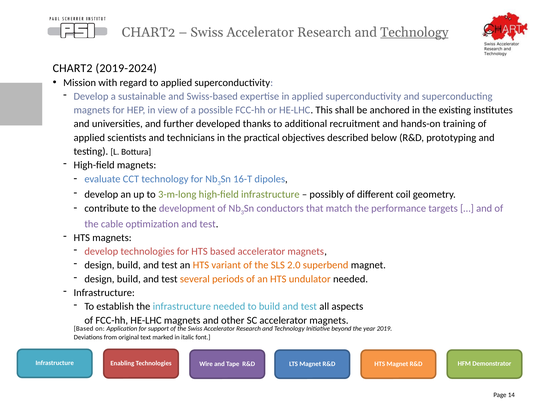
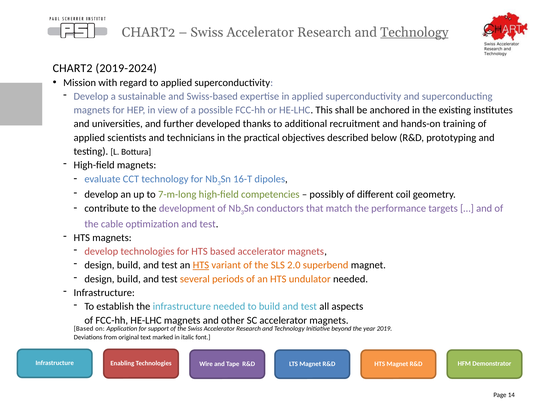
3-m-long: 3-m-long -> 7-m-long
high-field infrastructure: infrastructure -> competencies
HTS at (201, 265) underline: none -> present
